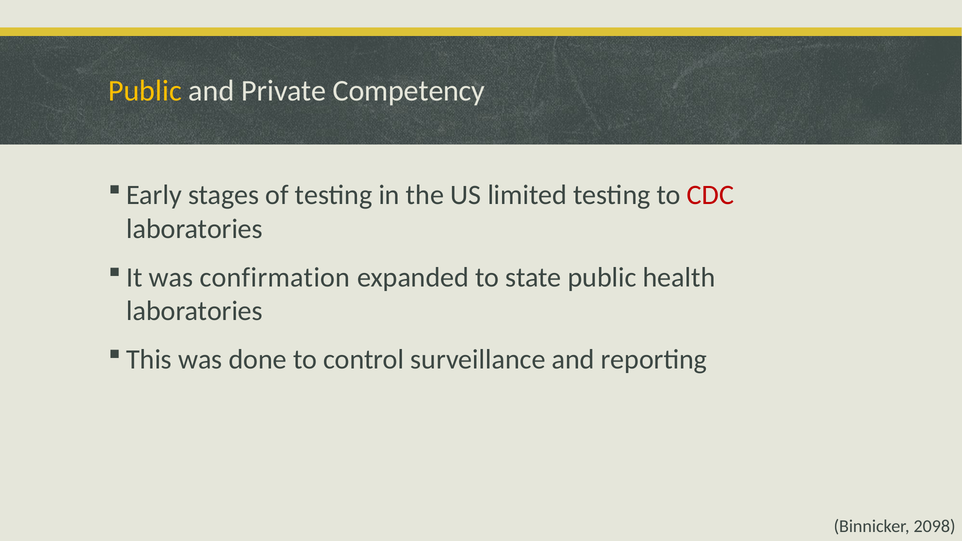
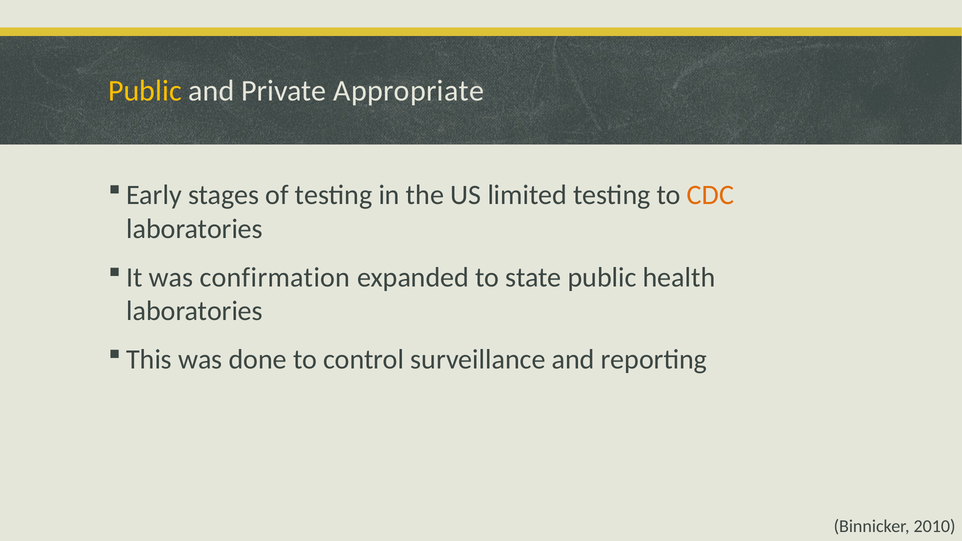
Competency: Competency -> Appropriate
CDC colour: red -> orange
2098: 2098 -> 2010
